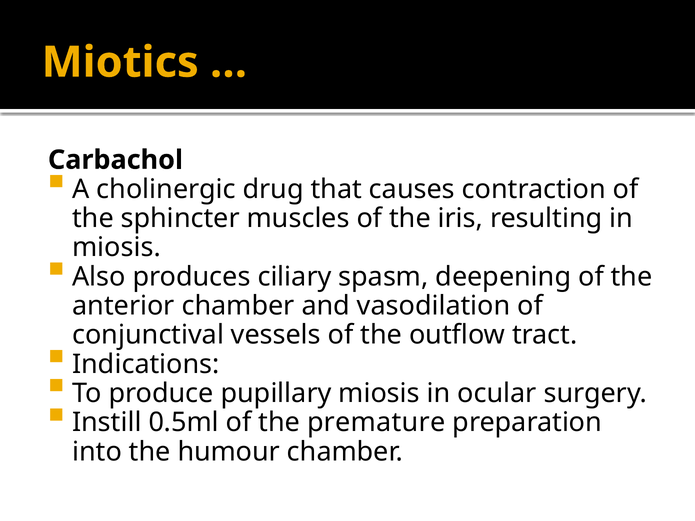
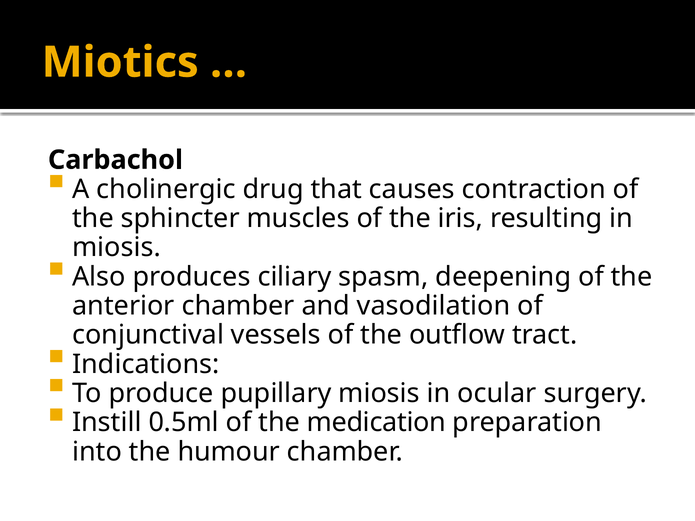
premature: premature -> medication
